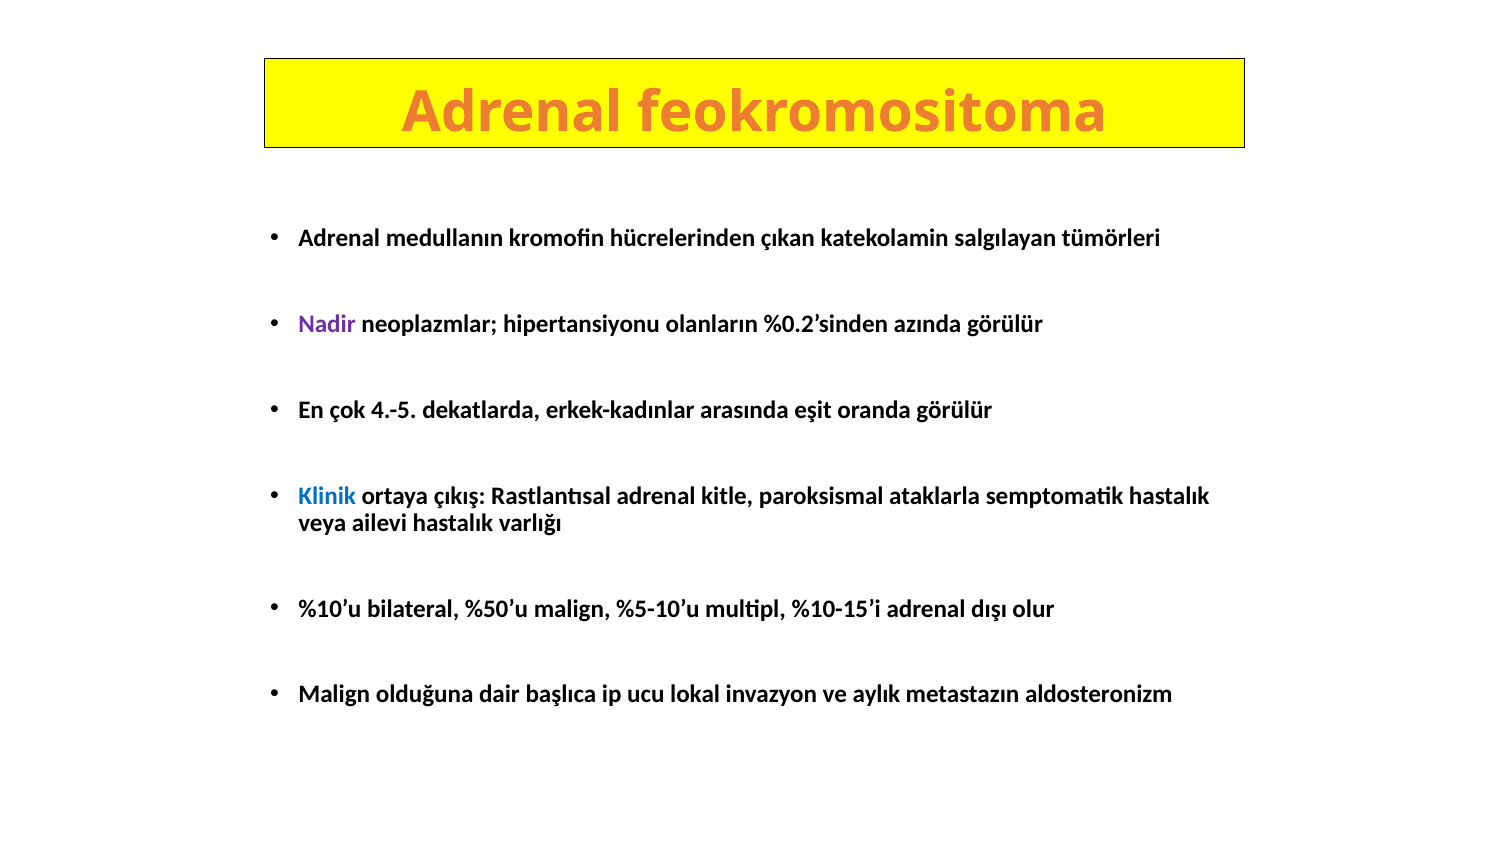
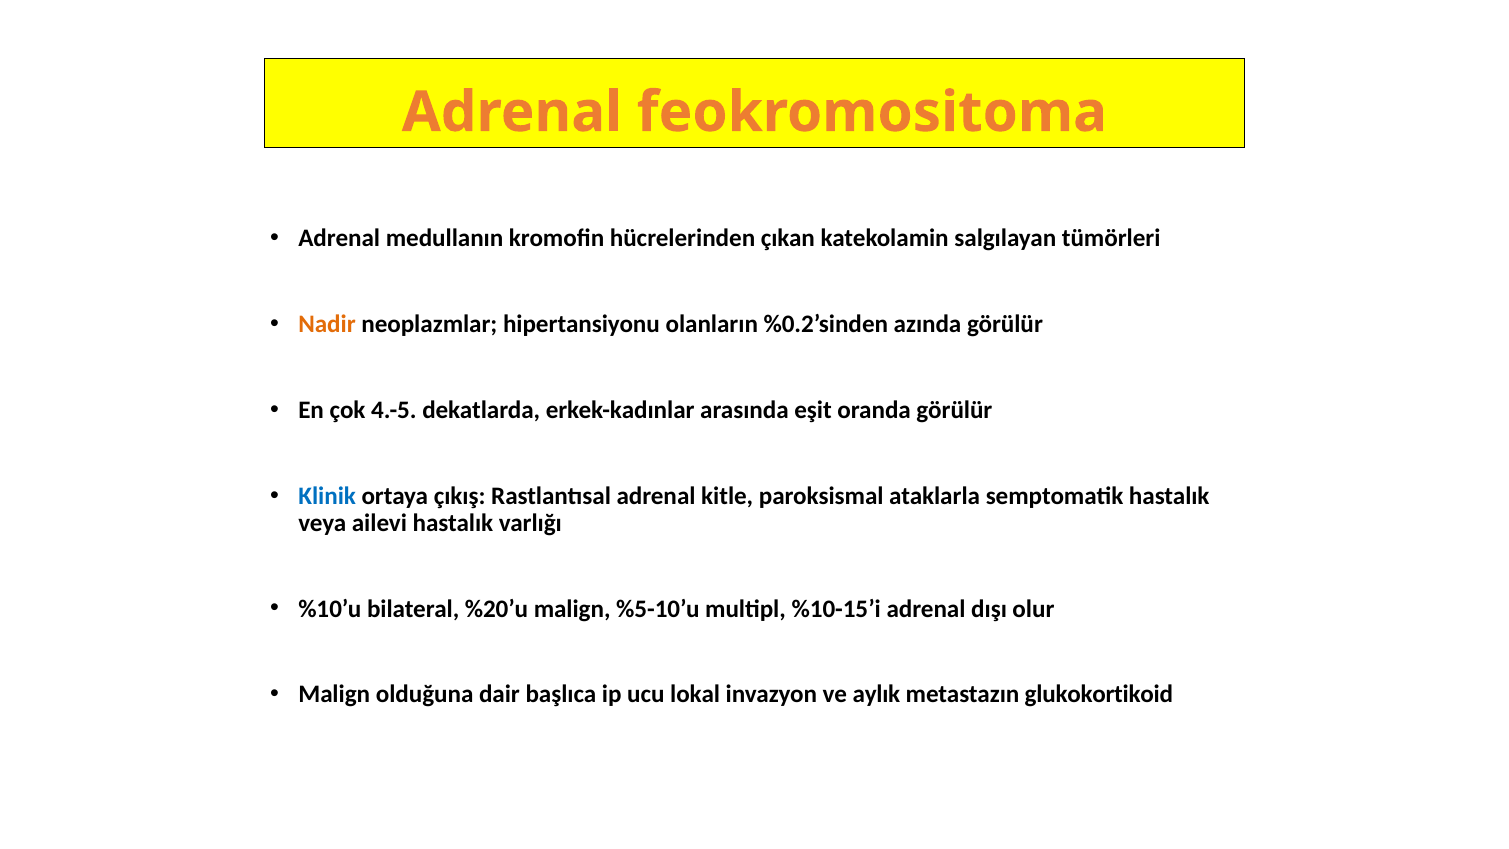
Nadir colour: purple -> orange
%50’u: %50’u -> %20’u
aldosteronizm: aldosteronizm -> glukokortikoid
